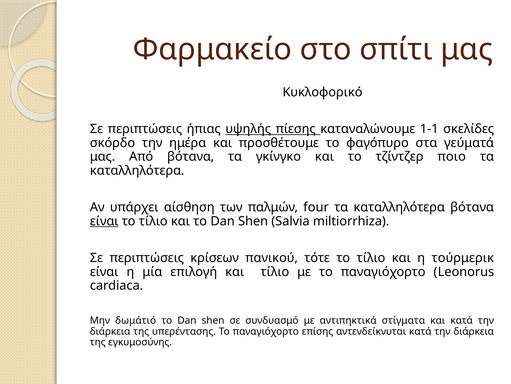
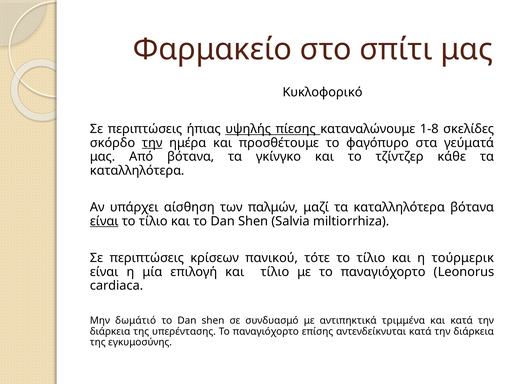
1-1: 1-1 -> 1-8
την at (152, 143) underline: none -> present
ποιο: ποιο -> κάθε
four: four -> μαζί
στίγματα: στίγματα -> τριμμένα
